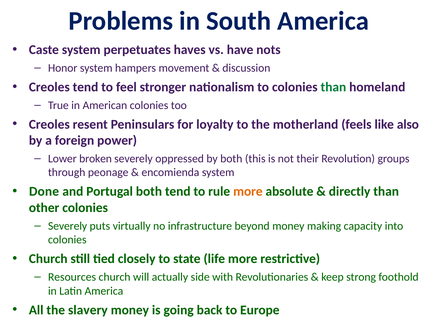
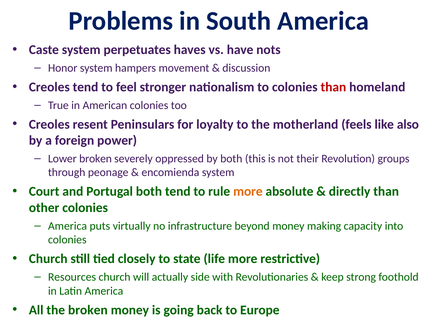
than at (333, 87) colour: green -> red
Done: Done -> Court
Severely at (68, 226): Severely -> America
the slavery: slavery -> broken
